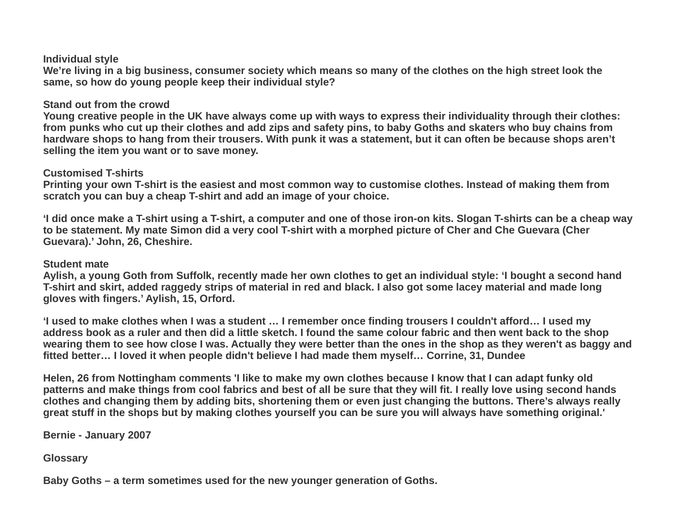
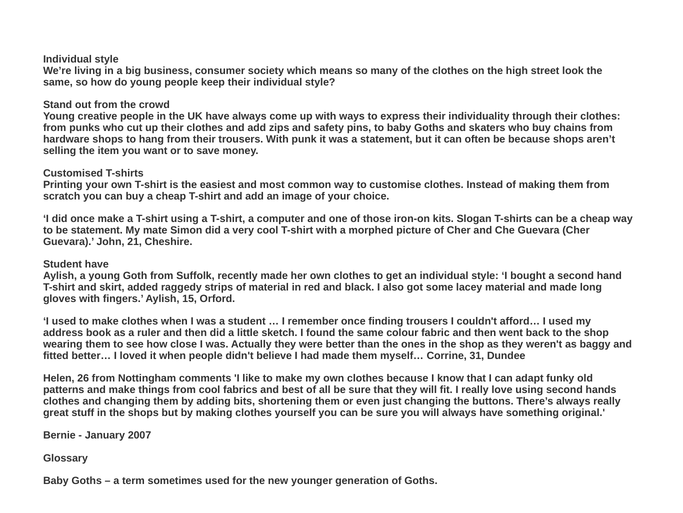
John 26: 26 -> 21
Student mate: mate -> have
